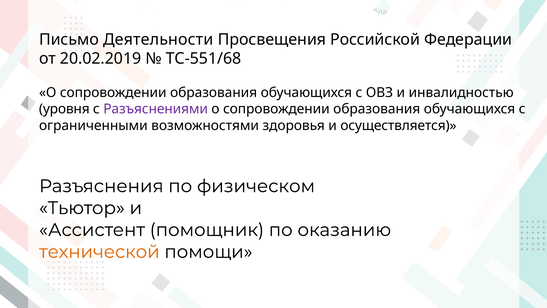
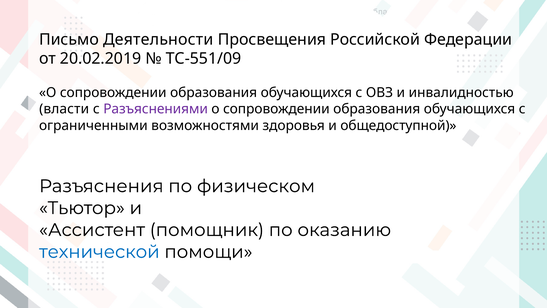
ТС-551/68: ТС-551/68 -> ТС-551/09
уровня: уровня -> власти
осуществляется: осуществляется -> общедоступной
технической colour: orange -> blue
